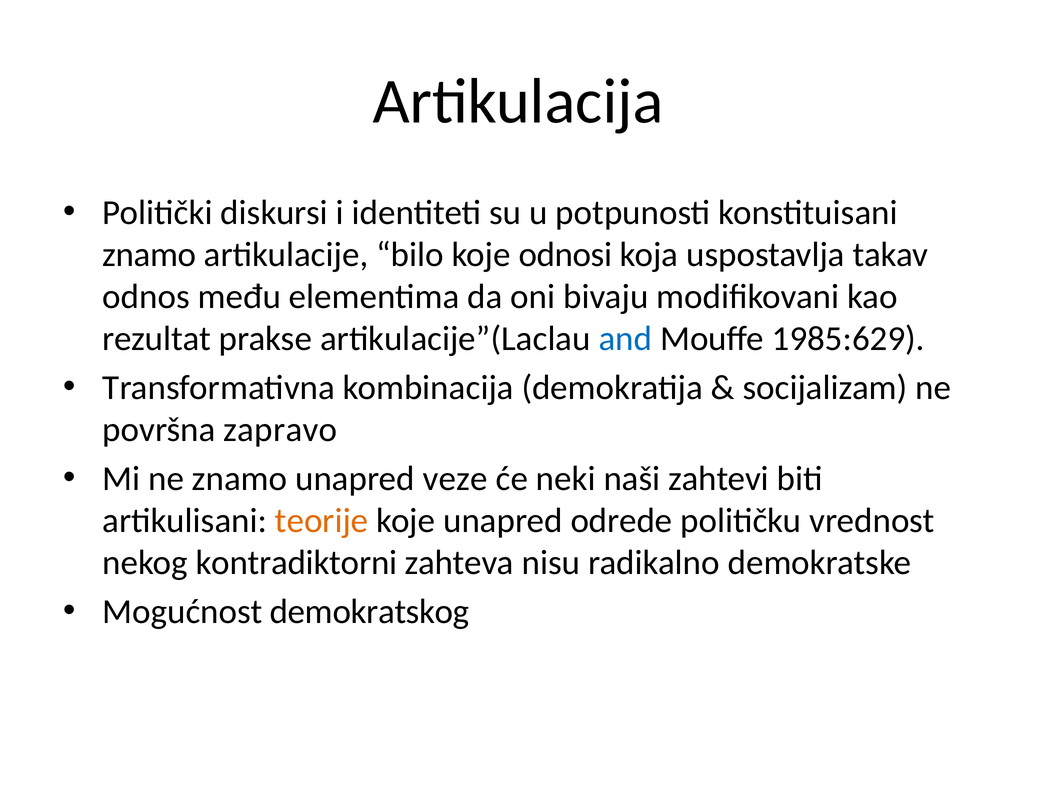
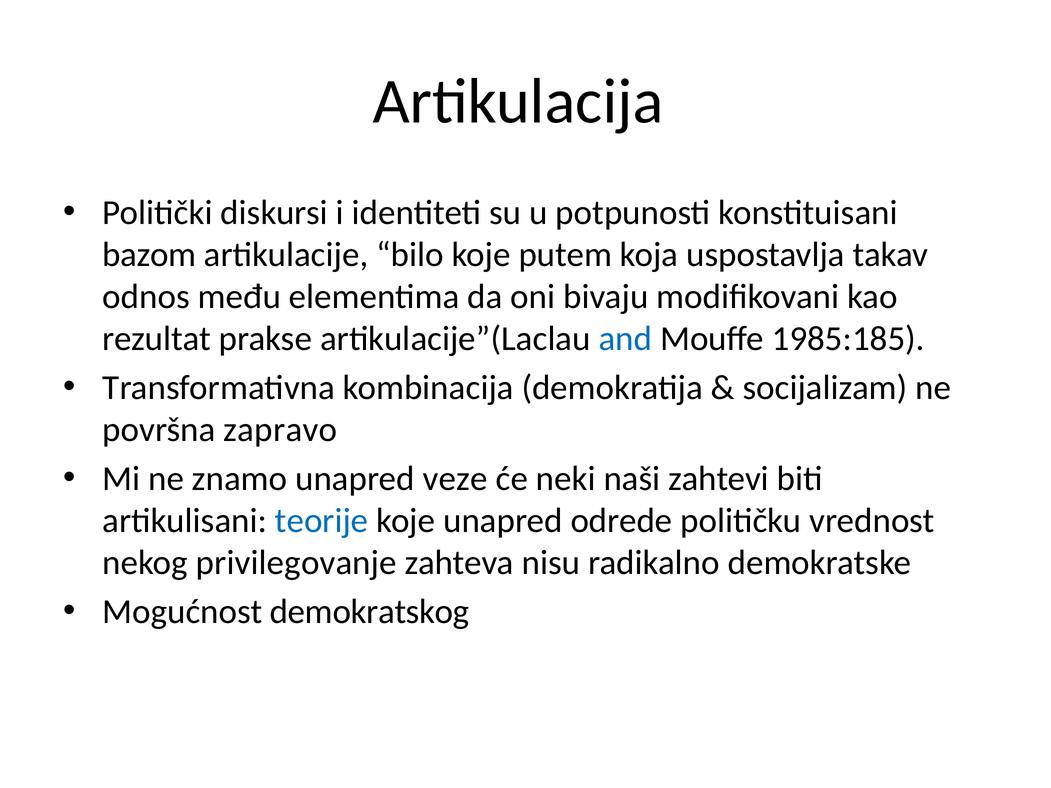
znamo at (149, 255): znamo -> bazom
odnosi: odnosi -> putem
1985:629: 1985:629 -> 1985:185
teorije colour: orange -> blue
kontradiktorni: kontradiktorni -> privilegovanje
